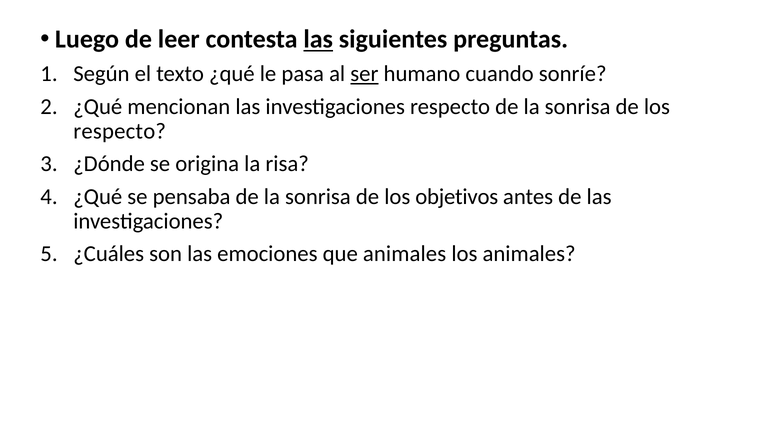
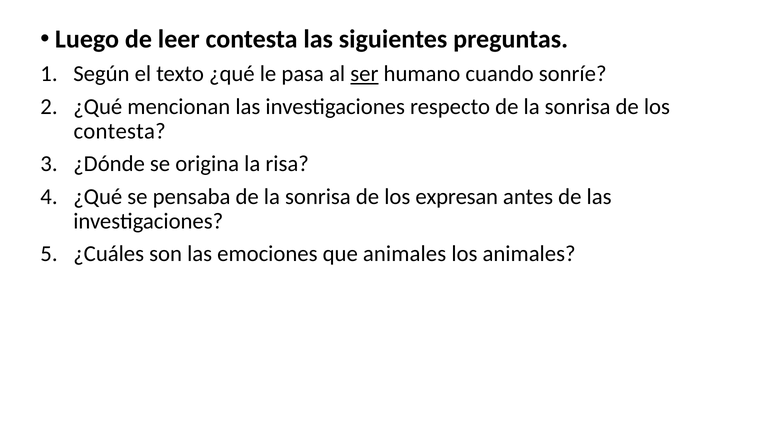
las at (318, 39) underline: present -> none
respecto at (120, 131): respecto -> contesta
objetivos: objetivos -> expresan
